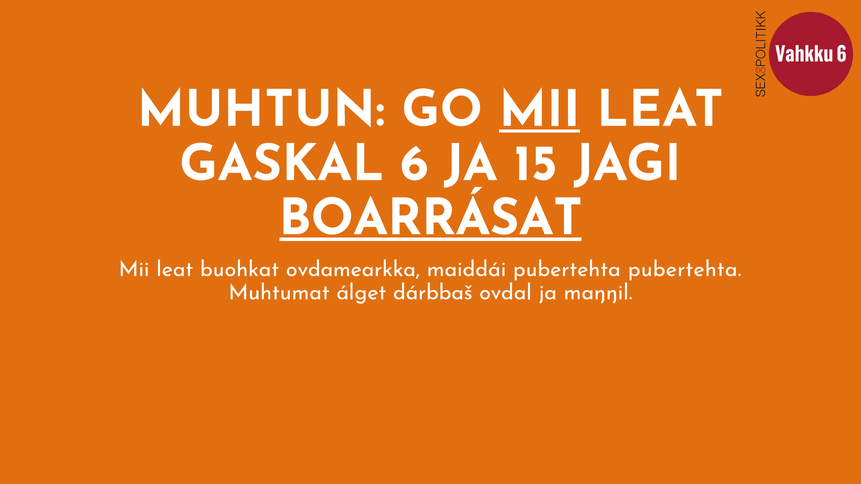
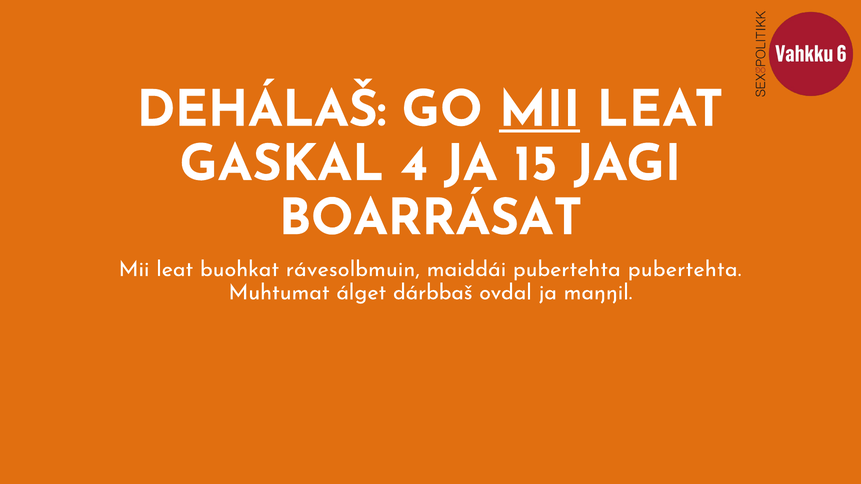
MUHTUN: MUHTUN -> DEHÁLAŠ
6: 6 -> 4
BOARRÁSAT underline: present -> none
ovdamearkka: ovdamearkka -> rávesolbmuin
